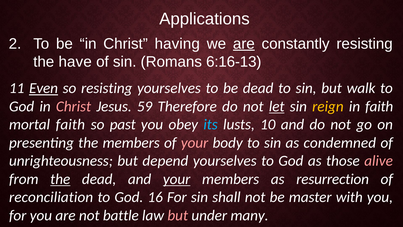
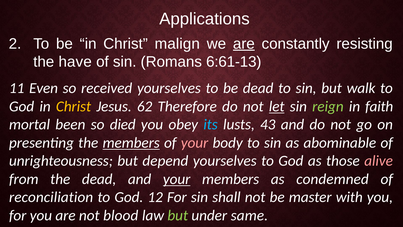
having: having -> malign
6:16-13: 6:16-13 -> 6:61-13
Even underline: present -> none
so resisting: resisting -> received
Christ at (74, 106) colour: pink -> yellow
59: 59 -> 62
reign colour: yellow -> light green
mortal faith: faith -> been
past: past -> died
10: 10 -> 43
members at (131, 143) underline: none -> present
condemned: condemned -> abominable
the at (60, 179) underline: present -> none
resurrection: resurrection -> condemned
16: 16 -> 12
battle: battle -> blood
but at (178, 215) colour: pink -> light green
many: many -> same
